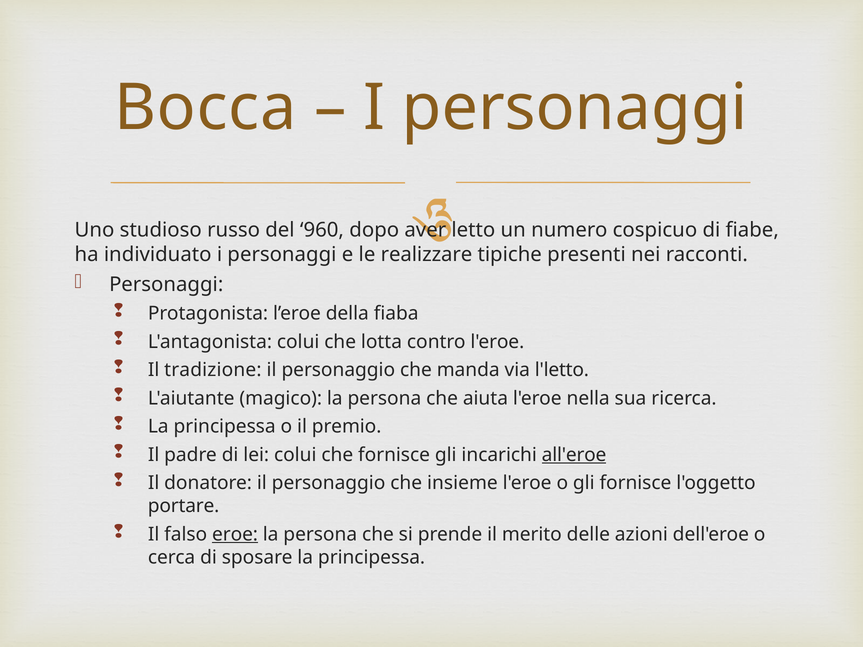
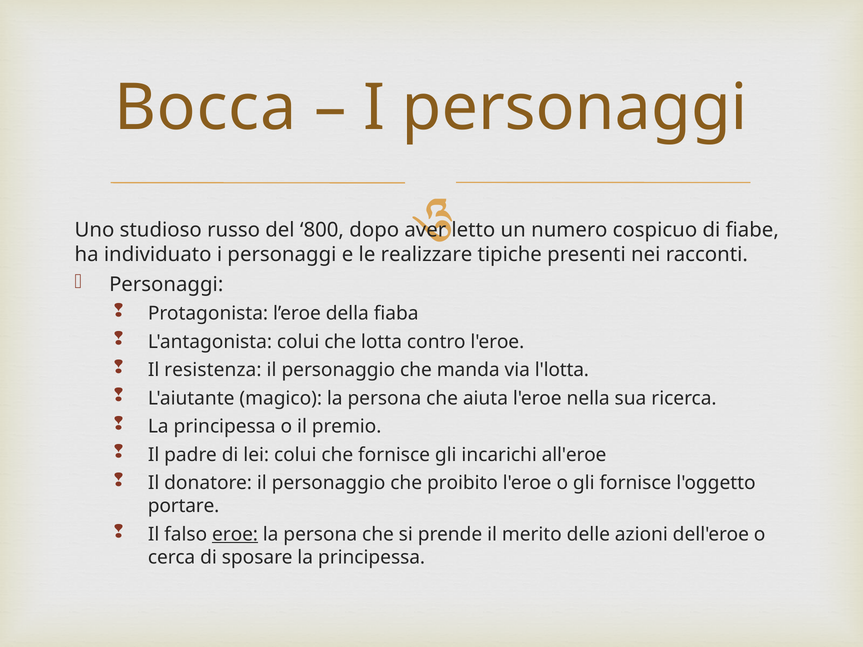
960: 960 -> 800
tradizione: tradizione -> resistenza
l'letto: l'letto -> l'lotta
all'eroe underline: present -> none
insieme: insieme -> proibito
